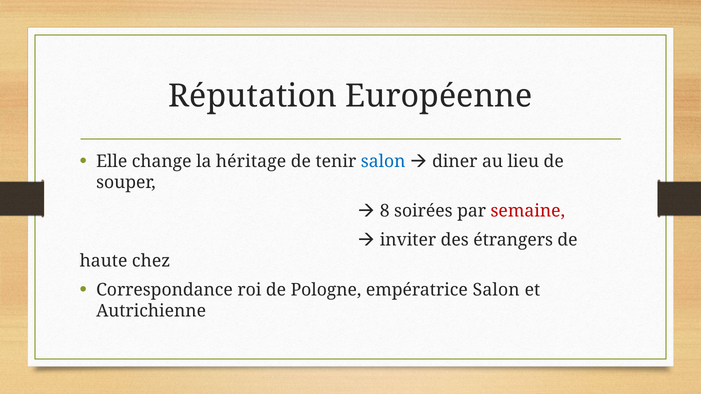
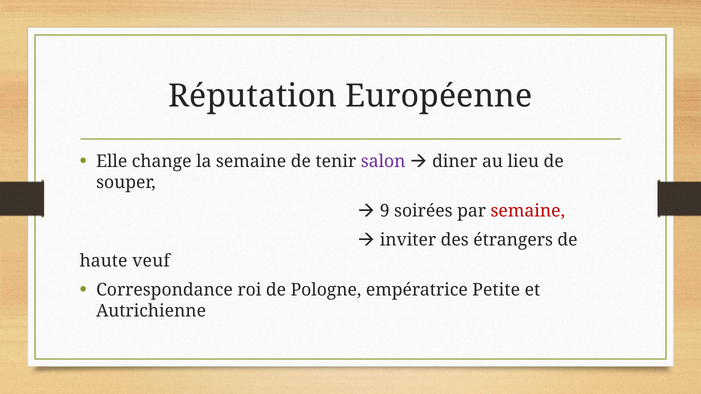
la héritage: héritage -> semaine
salon at (383, 161) colour: blue -> purple
8: 8 -> 9
chez: chez -> veuf
empératrice Salon: Salon -> Petite
